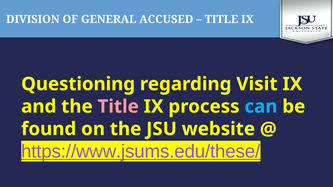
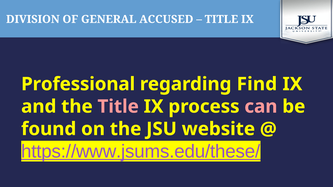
Questioning: Questioning -> Professional
Visit: Visit -> Find
can colour: light blue -> pink
